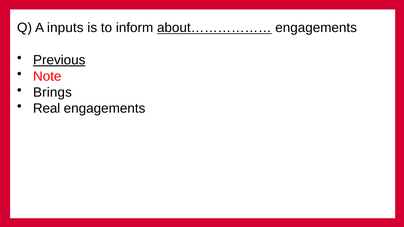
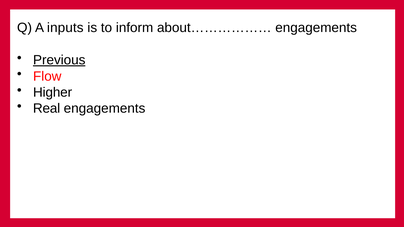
about……………… underline: present -> none
Note: Note -> Flow
Brings: Brings -> Higher
